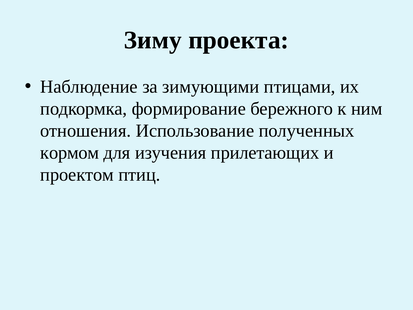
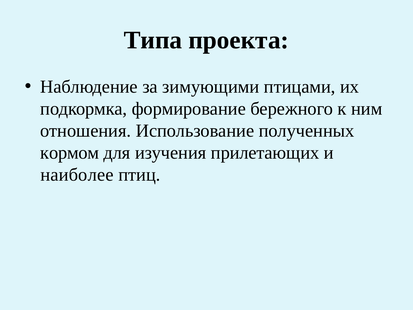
Зиму: Зиму -> Типа
проектом: проектом -> наиболее
